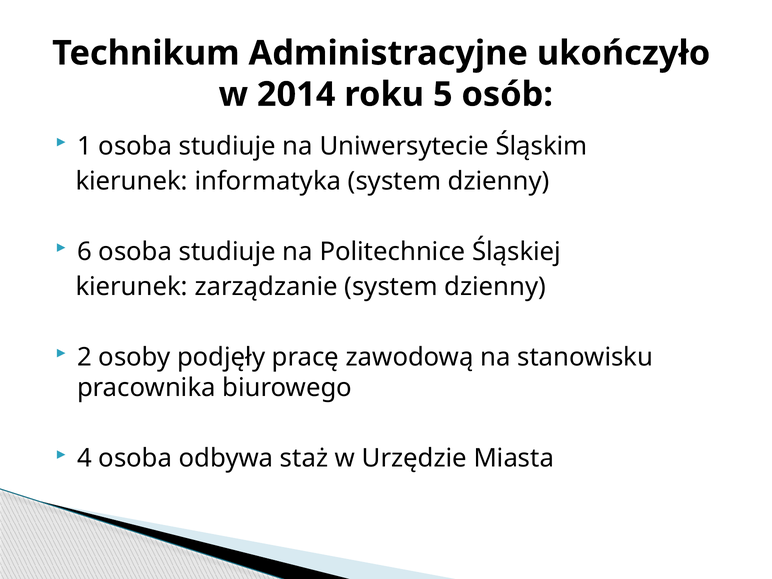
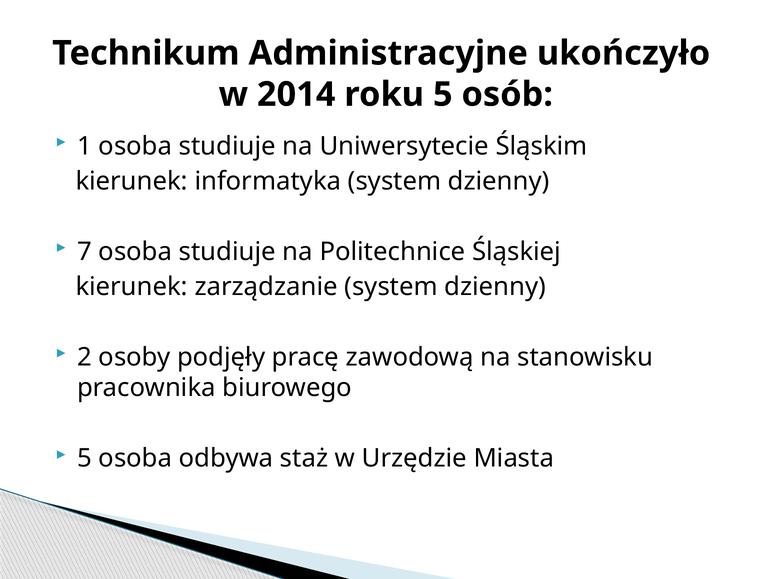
6: 6 -> 7
4 at (84, 458): 4 -> 5
